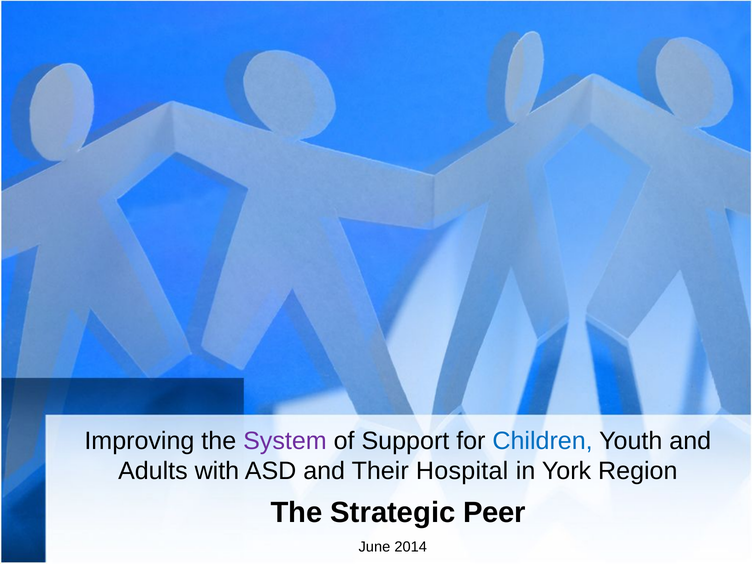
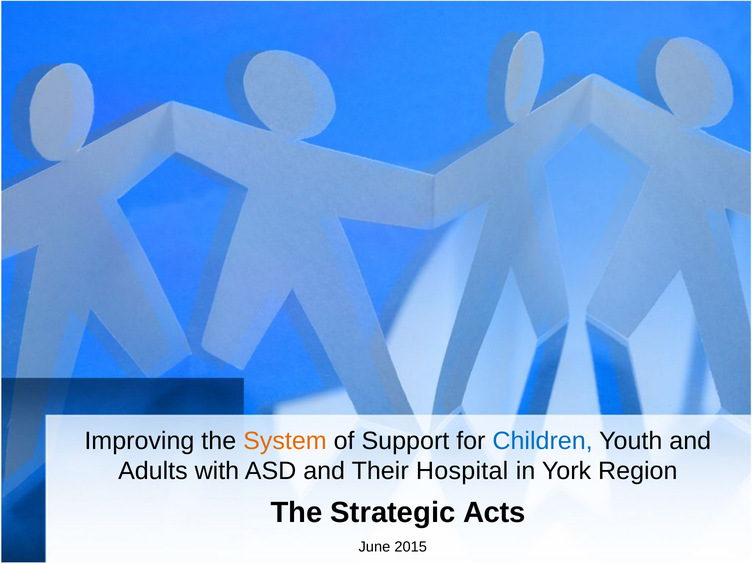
System colour: purple -> orange
Peer: Peer -> Acts
2014: 2014 -> 2015
